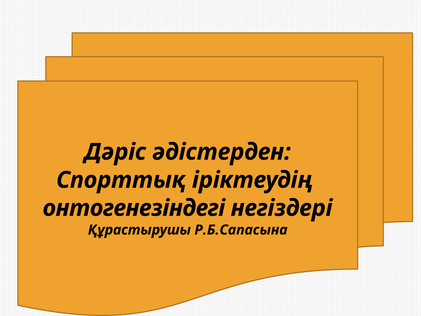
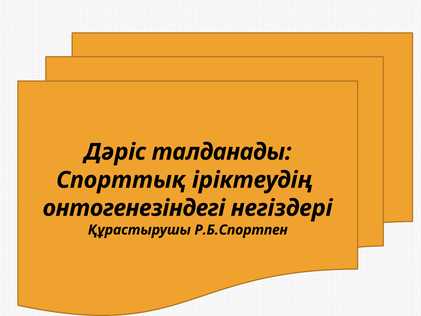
әдістерден: әдістерден -> талданады
Р.Б.Сапасына: Р.Б.Сапасына -> Р.Б.Спортпен
